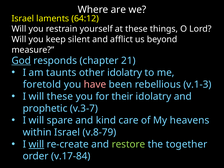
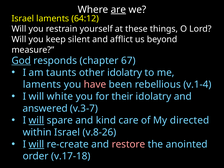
are underline: none -> present
21: 21 -> 67
foretold at (42, 85): foretold -> laments
v.1-3: v.1-3 -> v.1-4
will these: these -> white
prophetic: prophetic -> answered
will at (36, 120) underline: none -> present
heavens: heavens -> directed
v.8-79: v.8-79 -> v.8-26
restore colour: light green -> pink
together: together -> anointed
v.17-84: v.17-84 -> v.17-18
